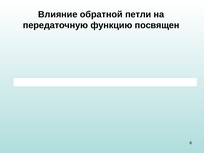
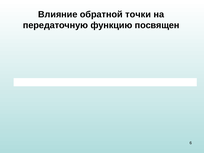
петли: петли -> точки
